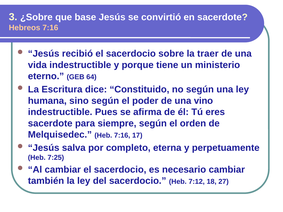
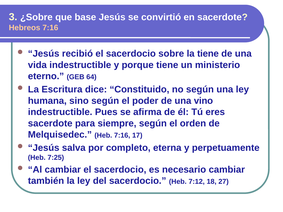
la traer: traer -> tiene
